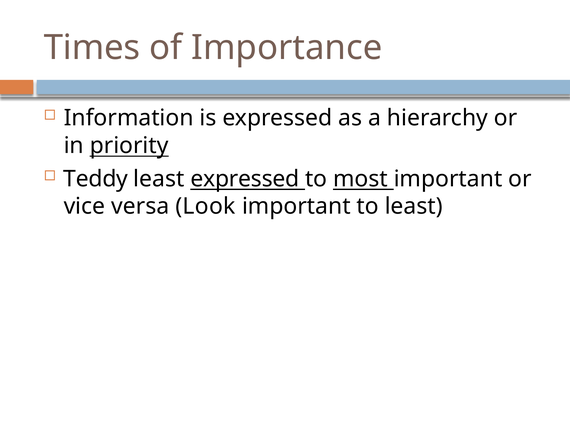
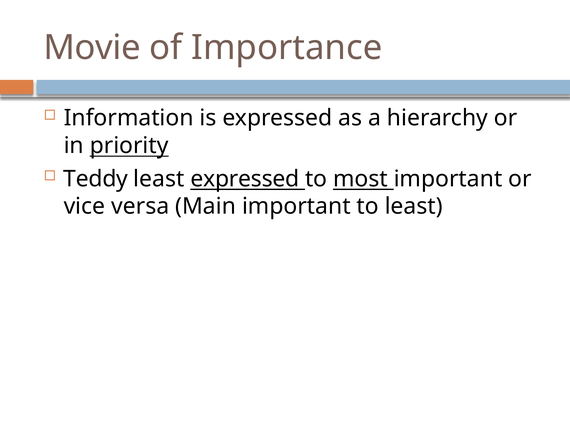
Times: Times -> Movie
Look: Look -> Main
